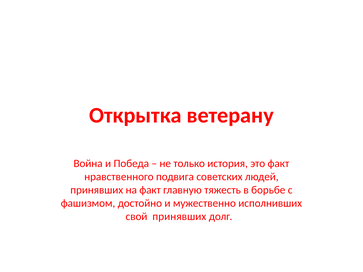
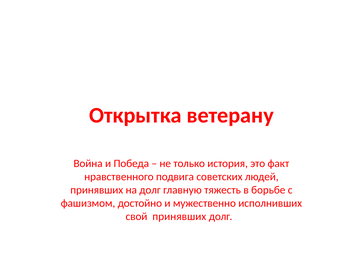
на факт: факт -> долг
